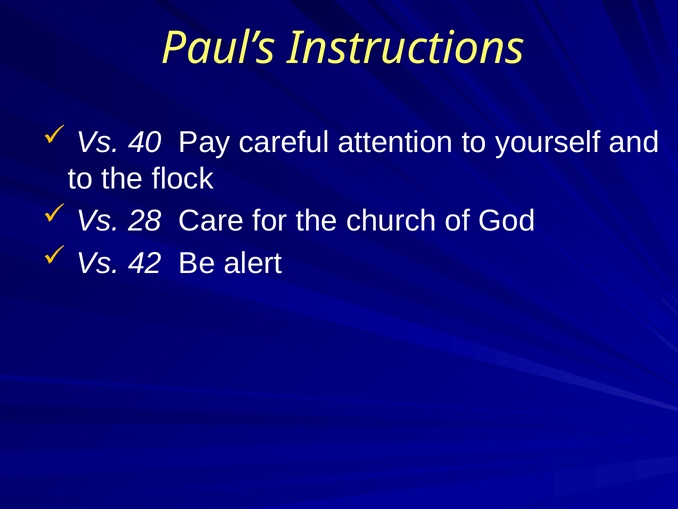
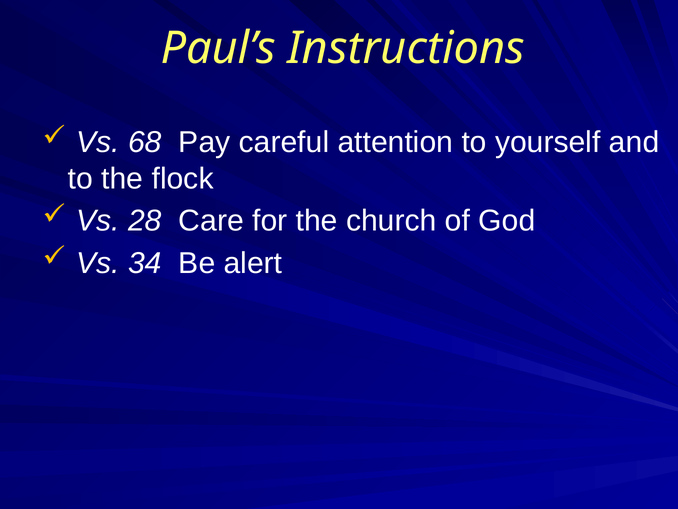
40: 40 -> 68
42: 42 -> 34
